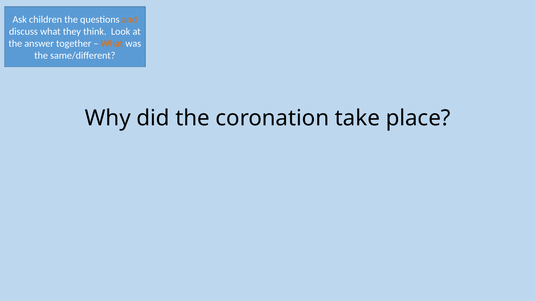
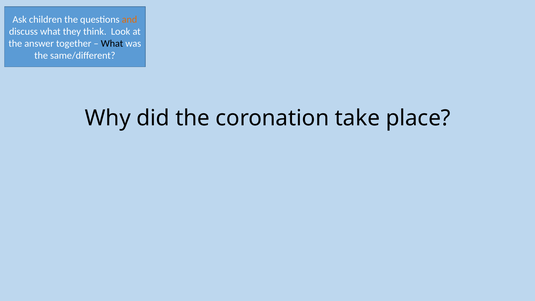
What at (112, 44) colour: orange -> black
